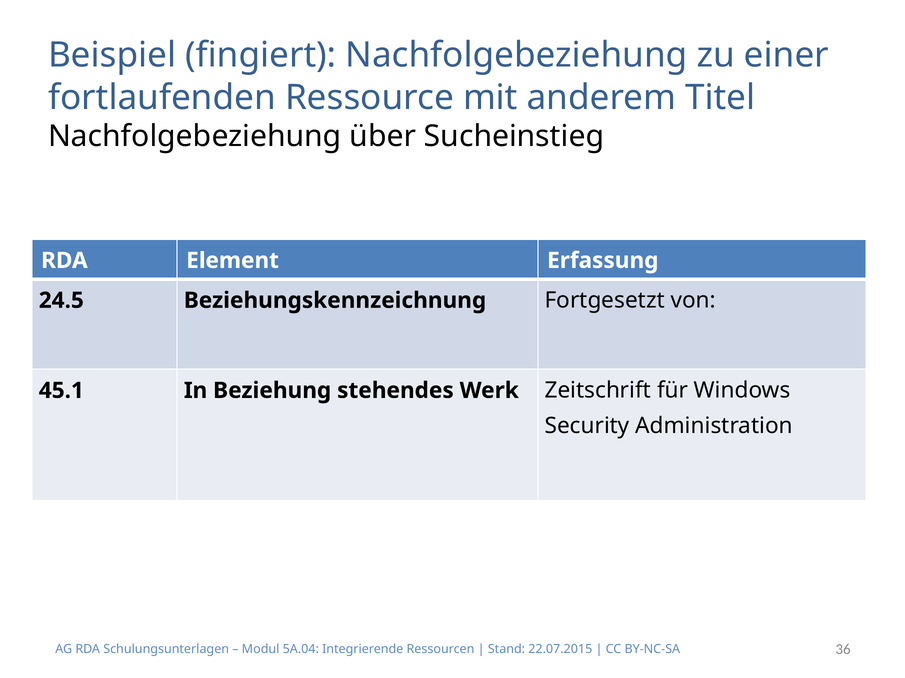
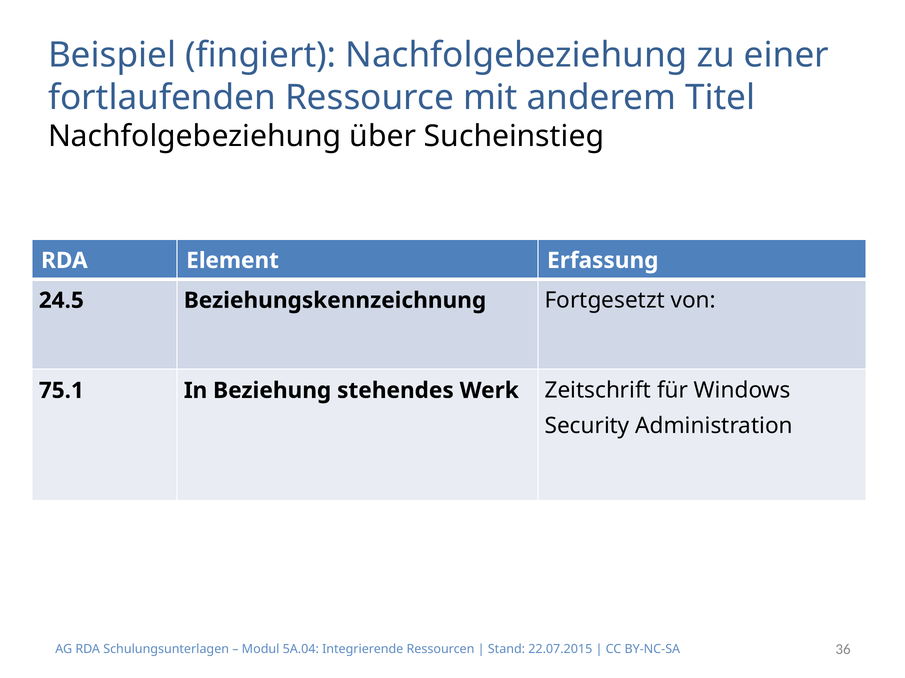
45.1: 45.1 -> 75.1
